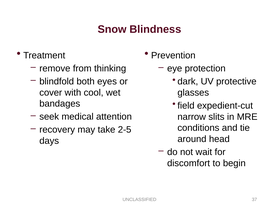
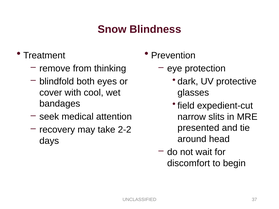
conditions: conditions -> presented
2-5: 2-5 -> 2-2
